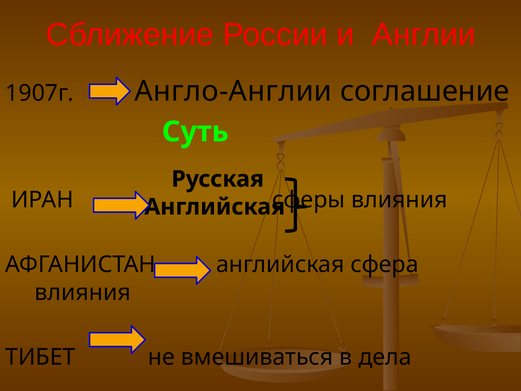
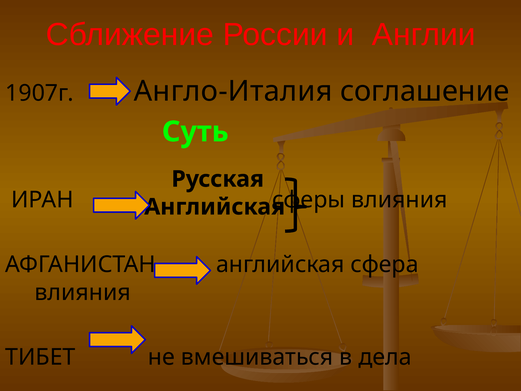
Англо-Англии: Англо-Англии -> Англо-Италия
